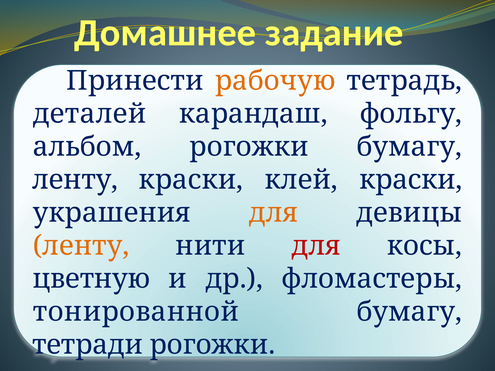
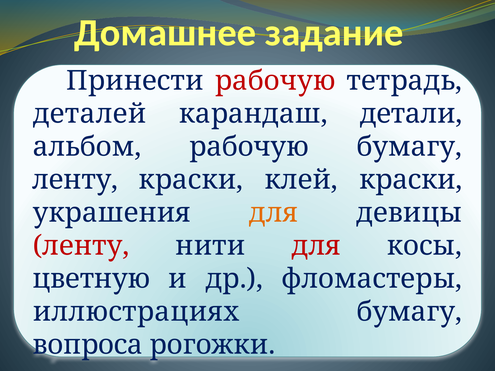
рабочую at (275, 81) colour: orange -> red
фольгу: фольгу -> детали
альбом рогожки: рогожки -> рабочую
ленту at (81, 246) colour: orange -> red
тонированной: тонированной -> иллюстрациях
тетради: тетради -> вопроса
